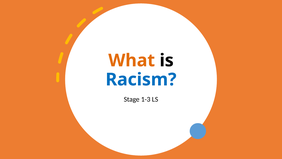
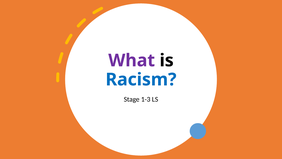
What colour: orange -> purple
